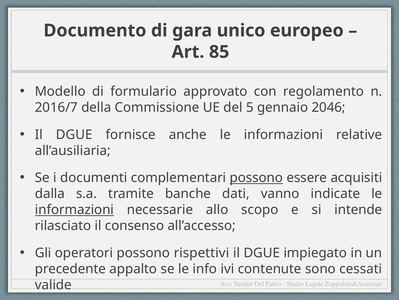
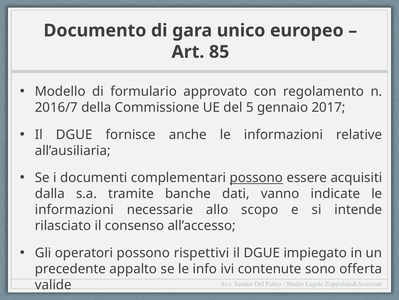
2046: 2046 -> 2017
informazioni at (74, 209) underline: present -> none
cessati: cessati -> offerta
